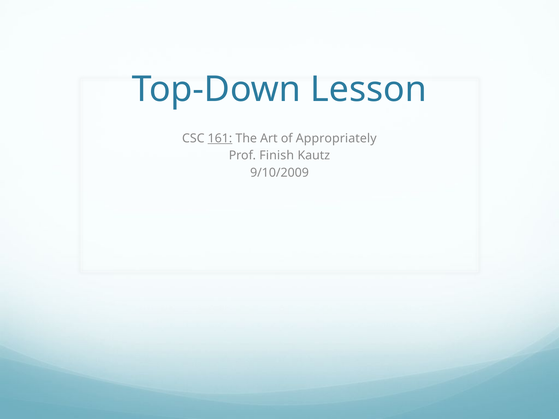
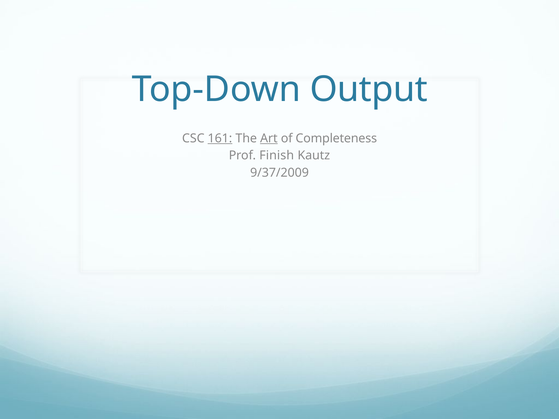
Lesson: Lesson -> Output
Art underline: none -> present
Appropriately: Appropriately -> Completeness
9/10/2009: 9/10/2009 -> 9/37/2009
